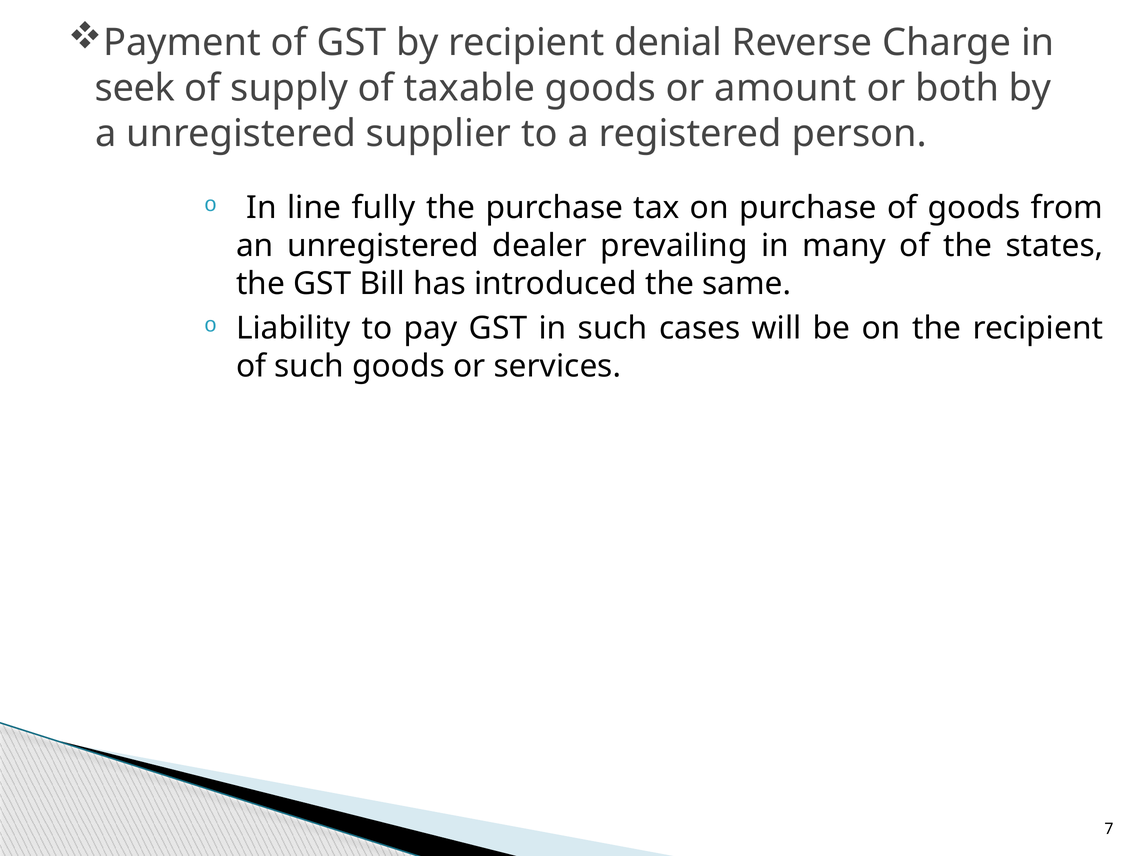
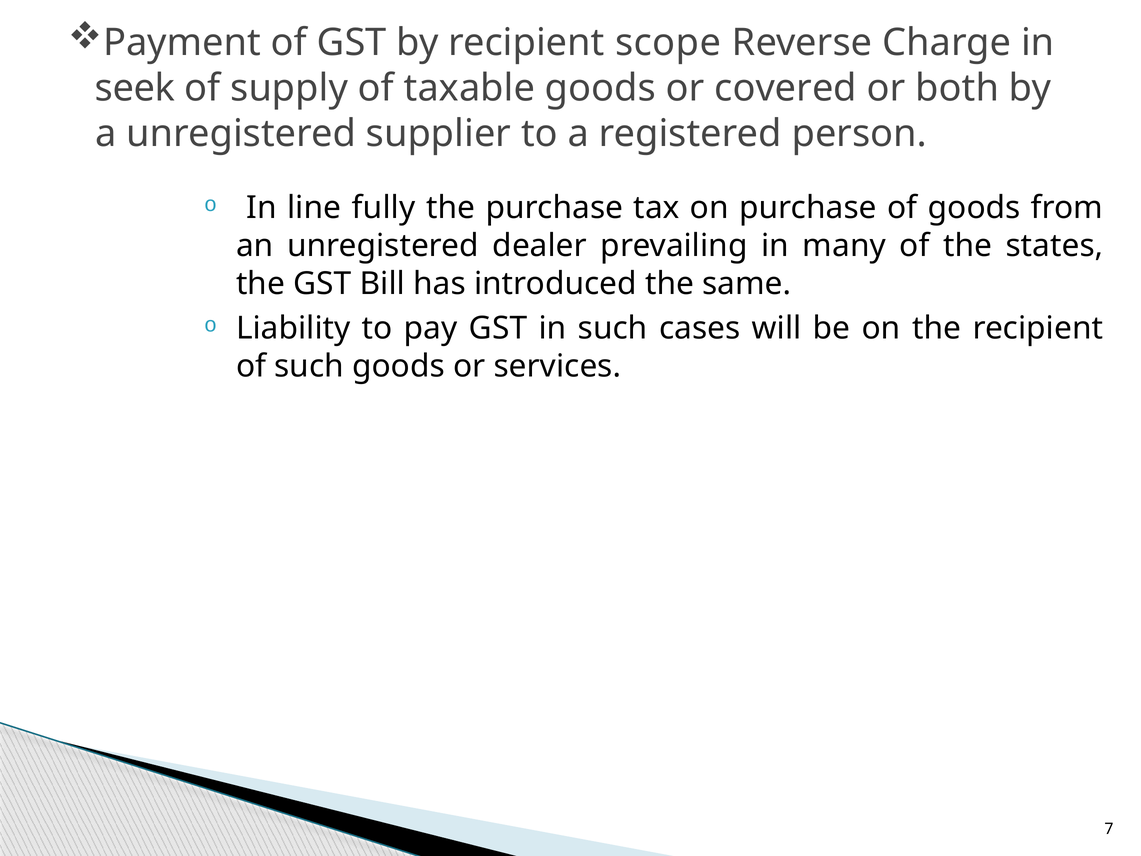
denial: denial -> scope
amount: amount -> covered
